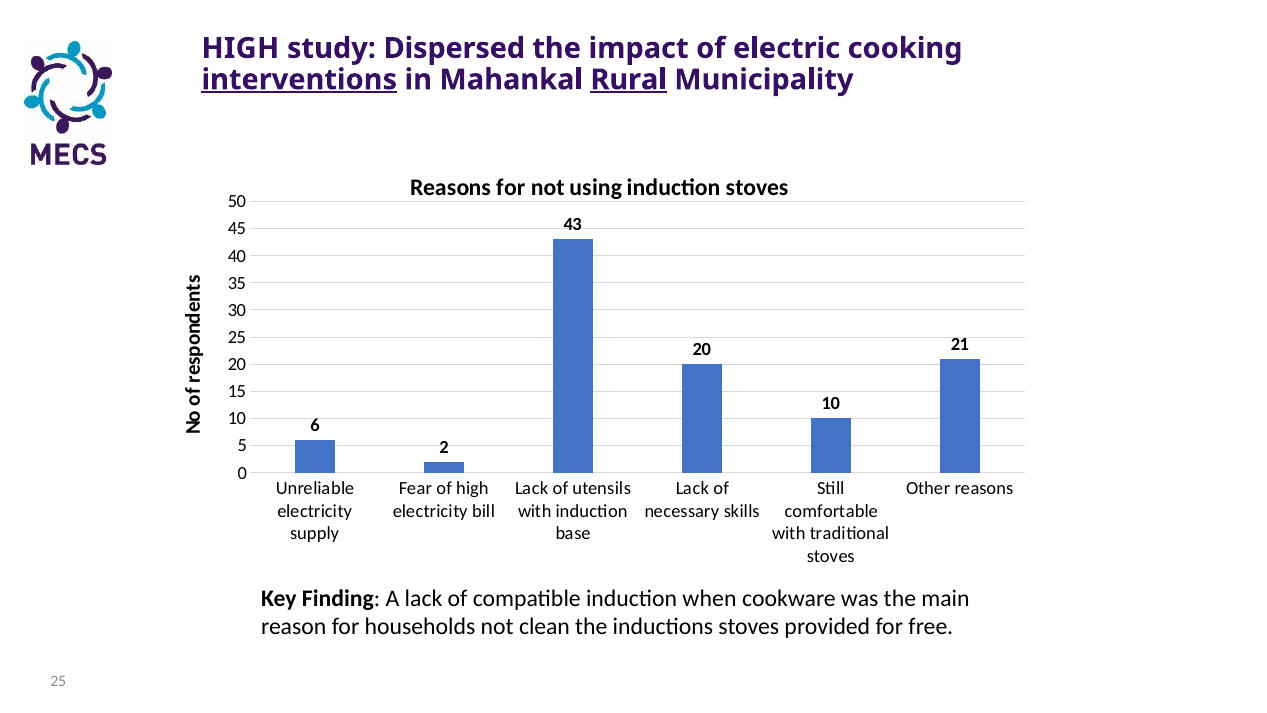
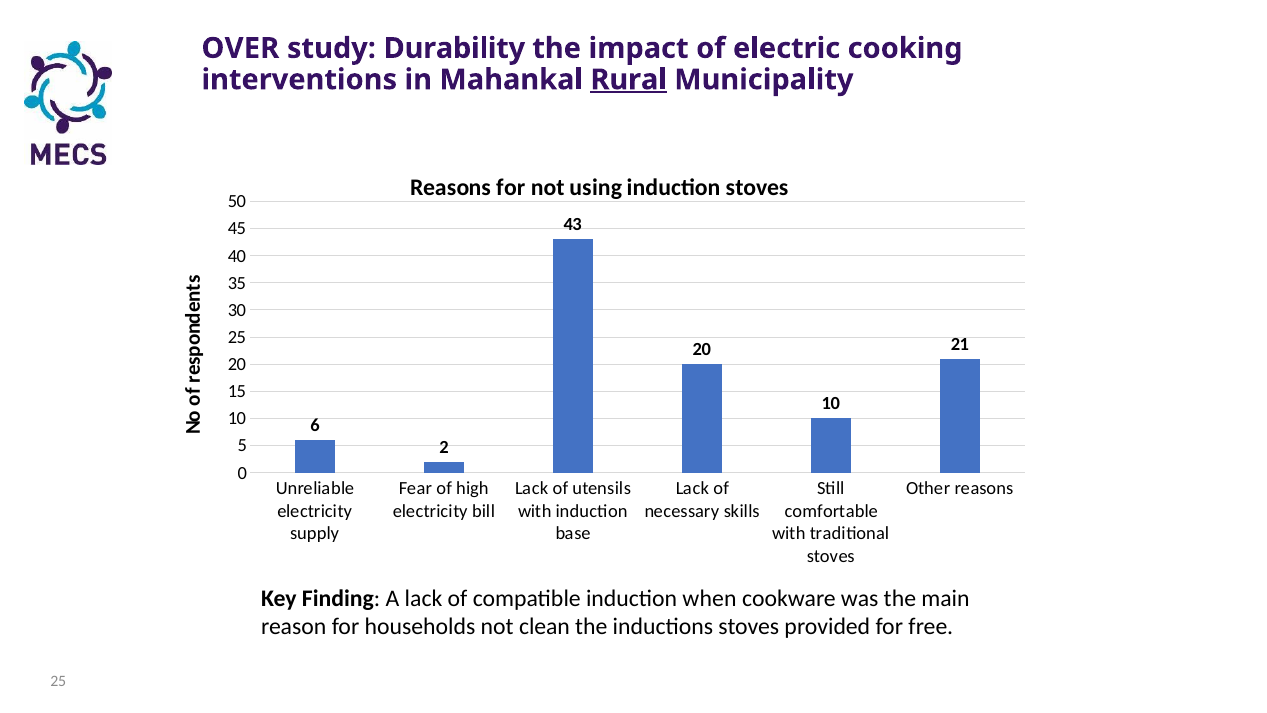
HIGH at (240, 48): HIGH -> OVER
Dispersed: Dispersed -> Durability
interventions underline: present -> none
